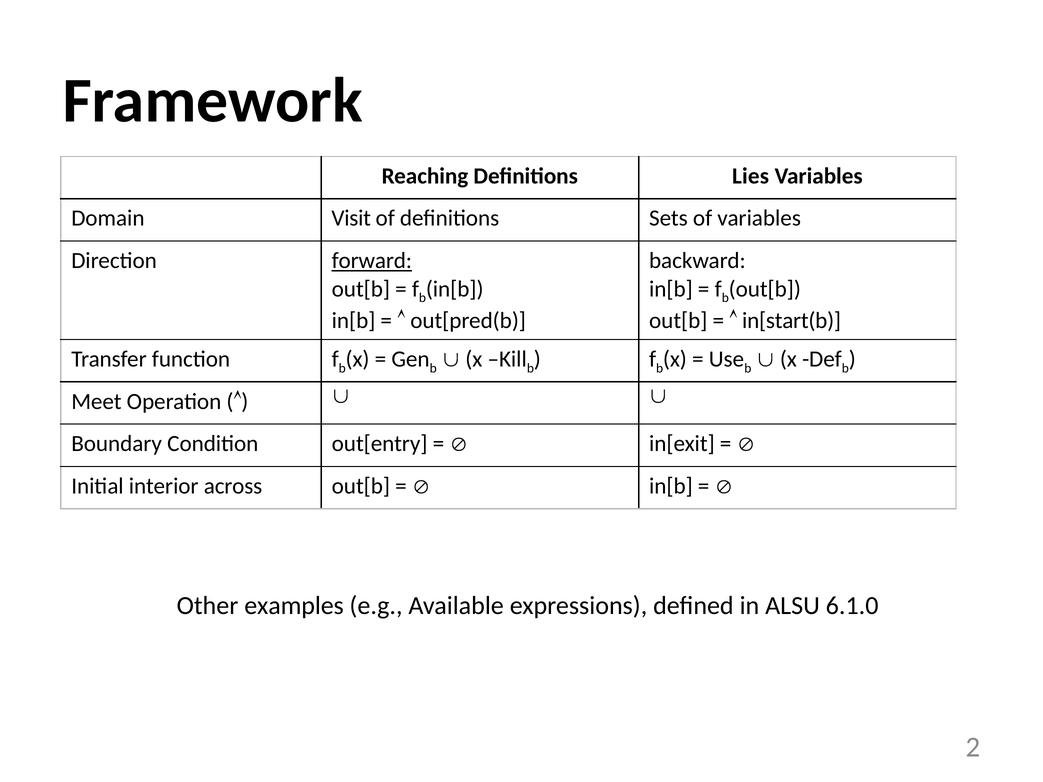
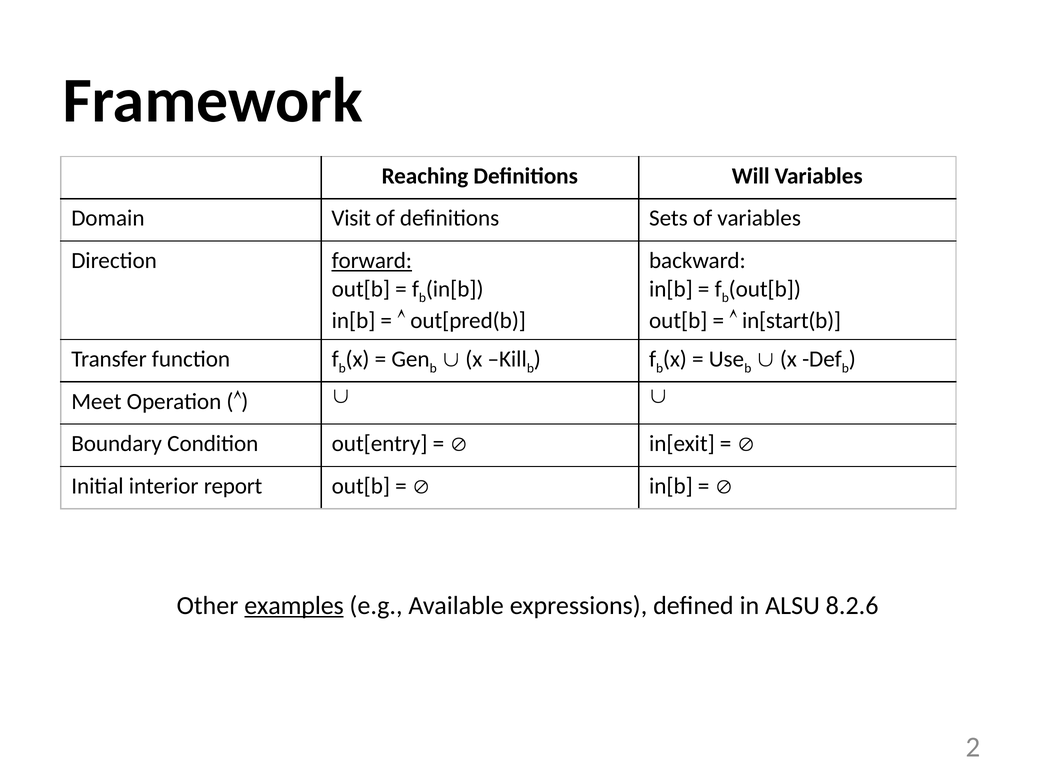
Lies: Lies -> Will
across: across -> report
examples underline: none -> present
6.1.0: 6.1.0 -> 8.2.6
